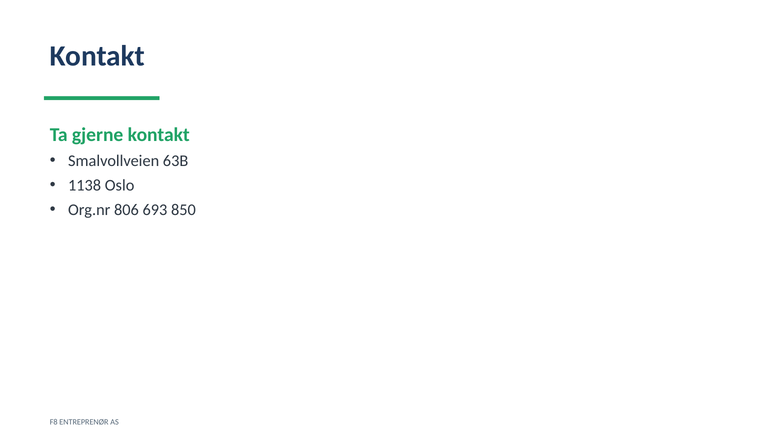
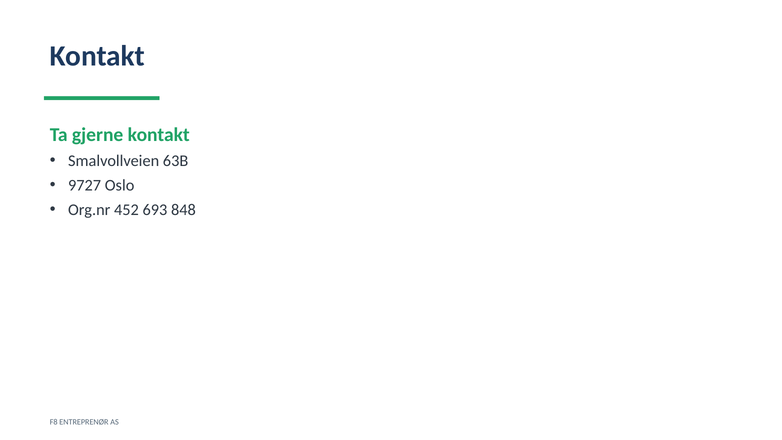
1138: 1138 -> 9727
806: 806 -> 452
850: 850 -> 848
